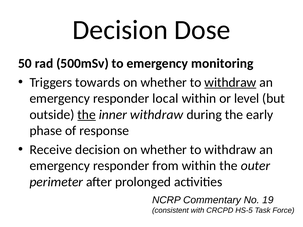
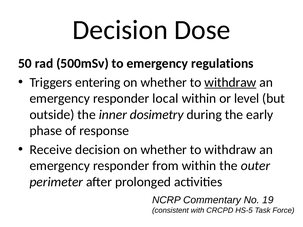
monitoring: monitoring -> regulations
towards: towards -> entering
the at (87, 115) underline: present -> none
inner withdraw: withdraw -> dosimetry
